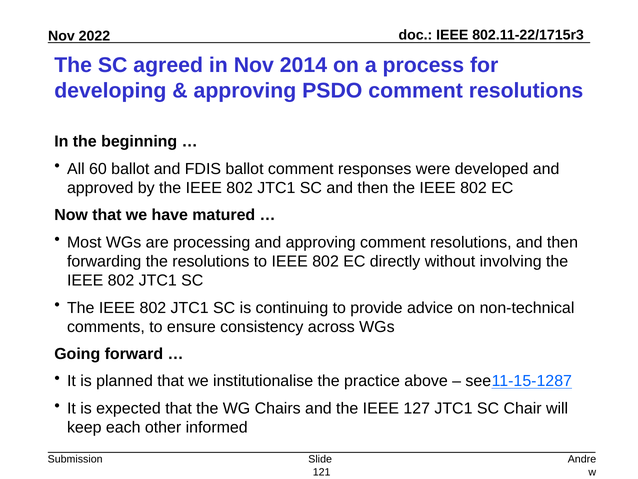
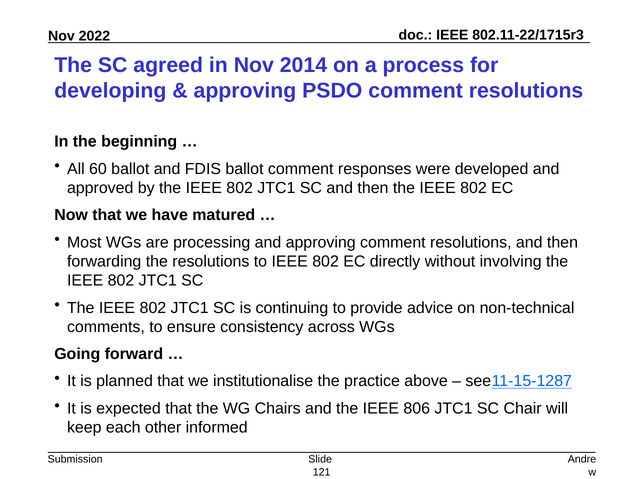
127: 127 -> 806
